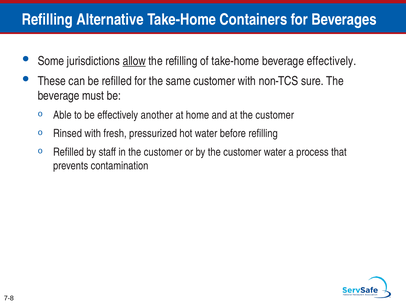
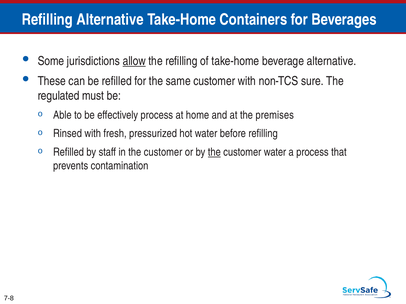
beverage effectively: effectively -> alternative
beverage at (59, 96): beverage -> regulated
effectively another: another -> process
at the customer: customer -> premises
the at (214, 152) underline: none -> present
